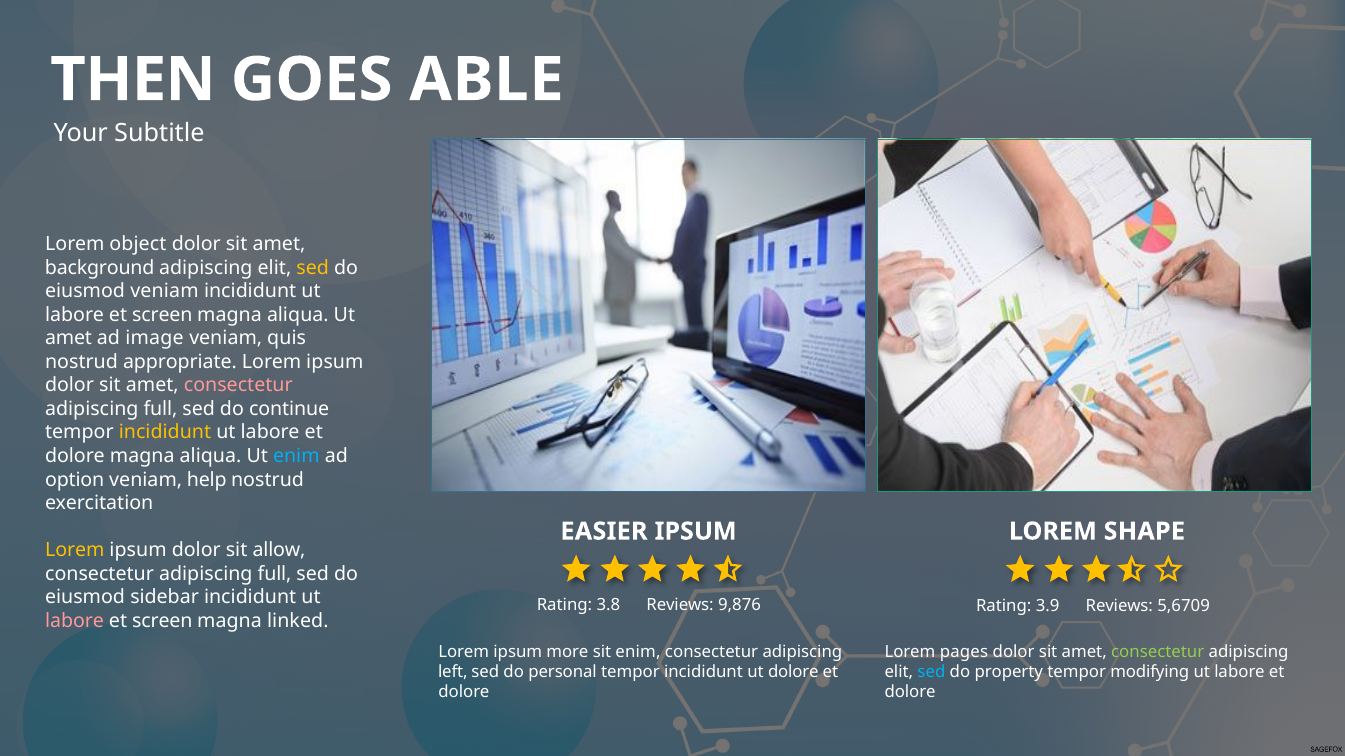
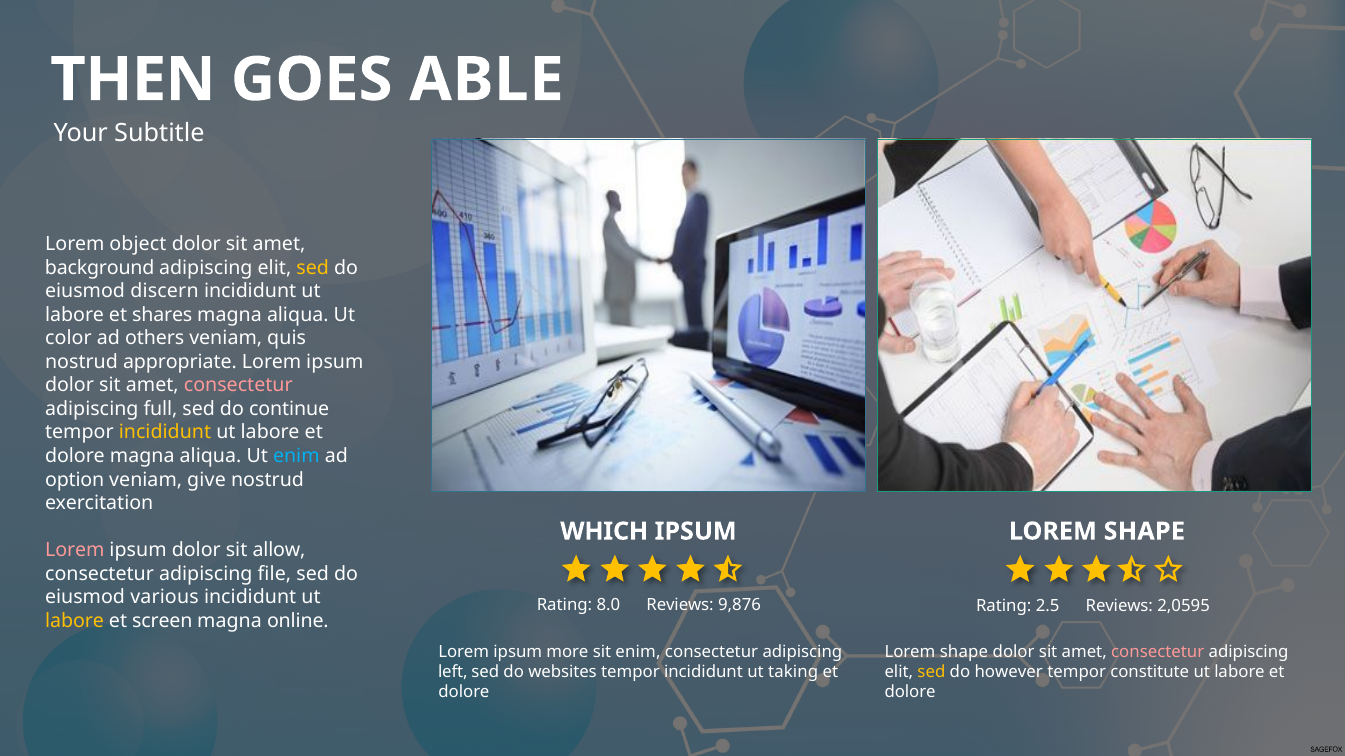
eiusmod veniam: veniam -> discern
screen at (162, 315): screen -> shares
amet at (69, 339): amet -> color
image: image -> others
help: help -> give
EASIER: EASIER -> WHICH
Lorem at (75, 551) colour: yellow -> pink
full at (275, 574): full -> file
sidebar: sidebar -> various
3.8: 3.8 -> 8.0
3.9: 3.9 -> 2.5
5,6709: 5,6709 -> 2,0595
labore at (75, 621) colour: pink -> yellow
linked: linked -> online
pages at (964, 652): pages -> shape
consectetur at (1158, 652) colour: light green -> pink
personal: personal -> websites
ut dolore: dolore -> taking
sed at (931, 672) colour: light blue -> yellow
property: property -> however
modifying: modifying -> constitute
